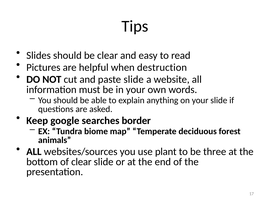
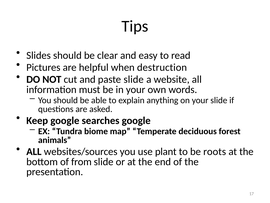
searches border: border -> google
three: three -> roots
of clear: clear -> from
